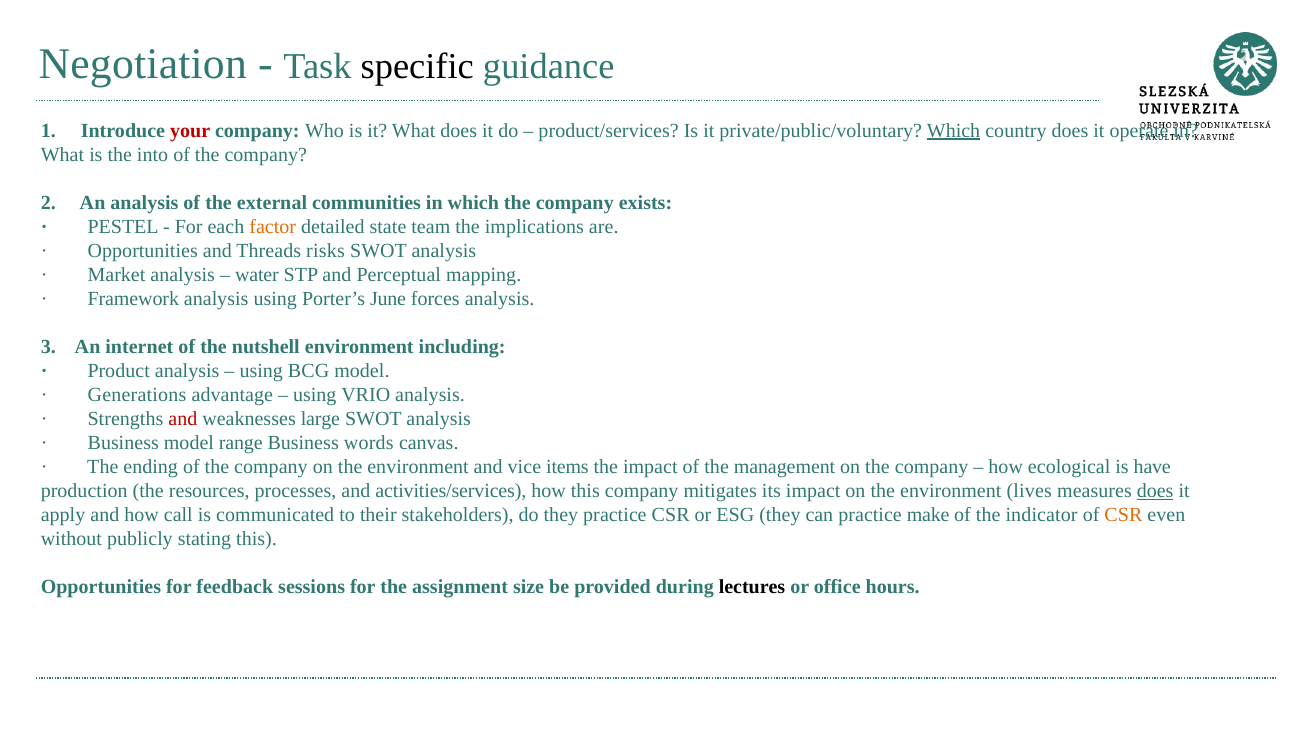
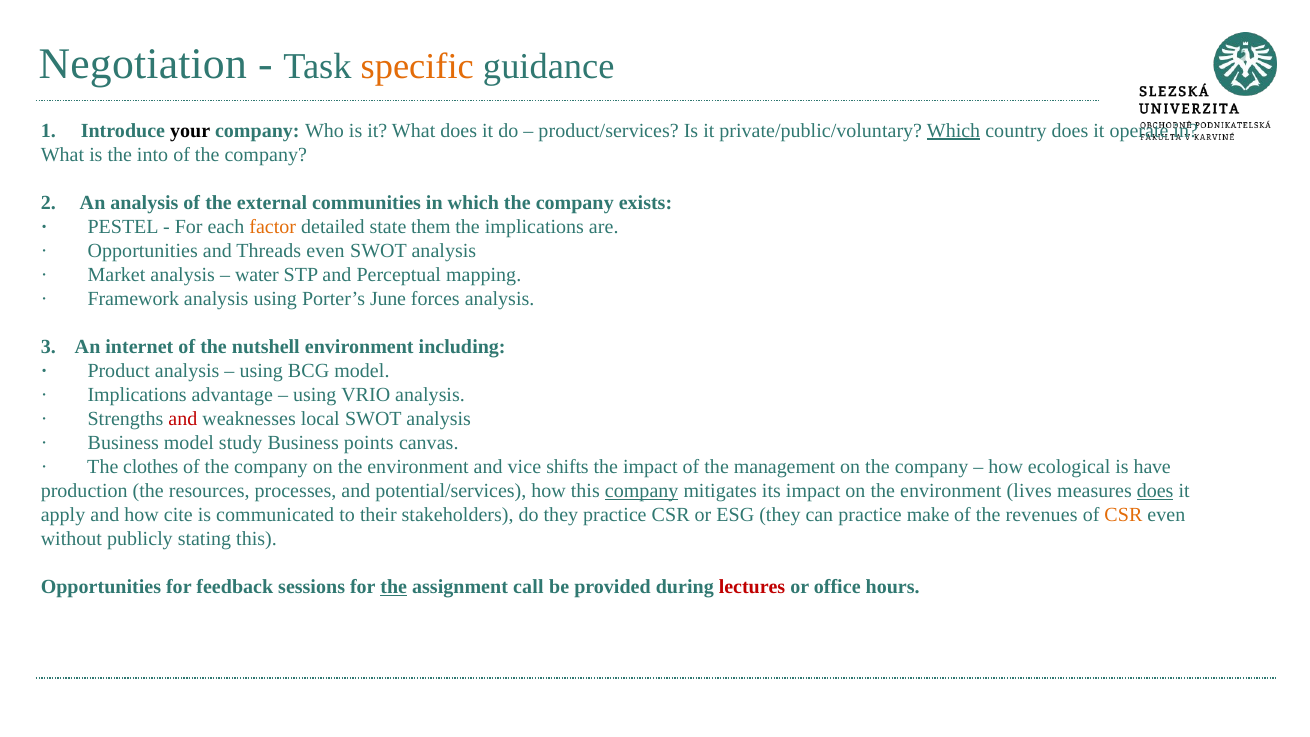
specific colour: black -> orange
your colour: red -> black
team: team -> them
Threads risks: risks -> even
Generations at (137, 395): Generations -> Implications
large: large -> local
range: range -> study
words: words -> points
ending: ending -> clothes
items: items -> shifts
activities/services: activities/services -> potential/services
company at (642, 491) underline: none -> present
call: call -> cite
indicator: indicator -> revenues
the at (394, 587) underline: none -> present
size: size -> call
lectures colour: black -> red
